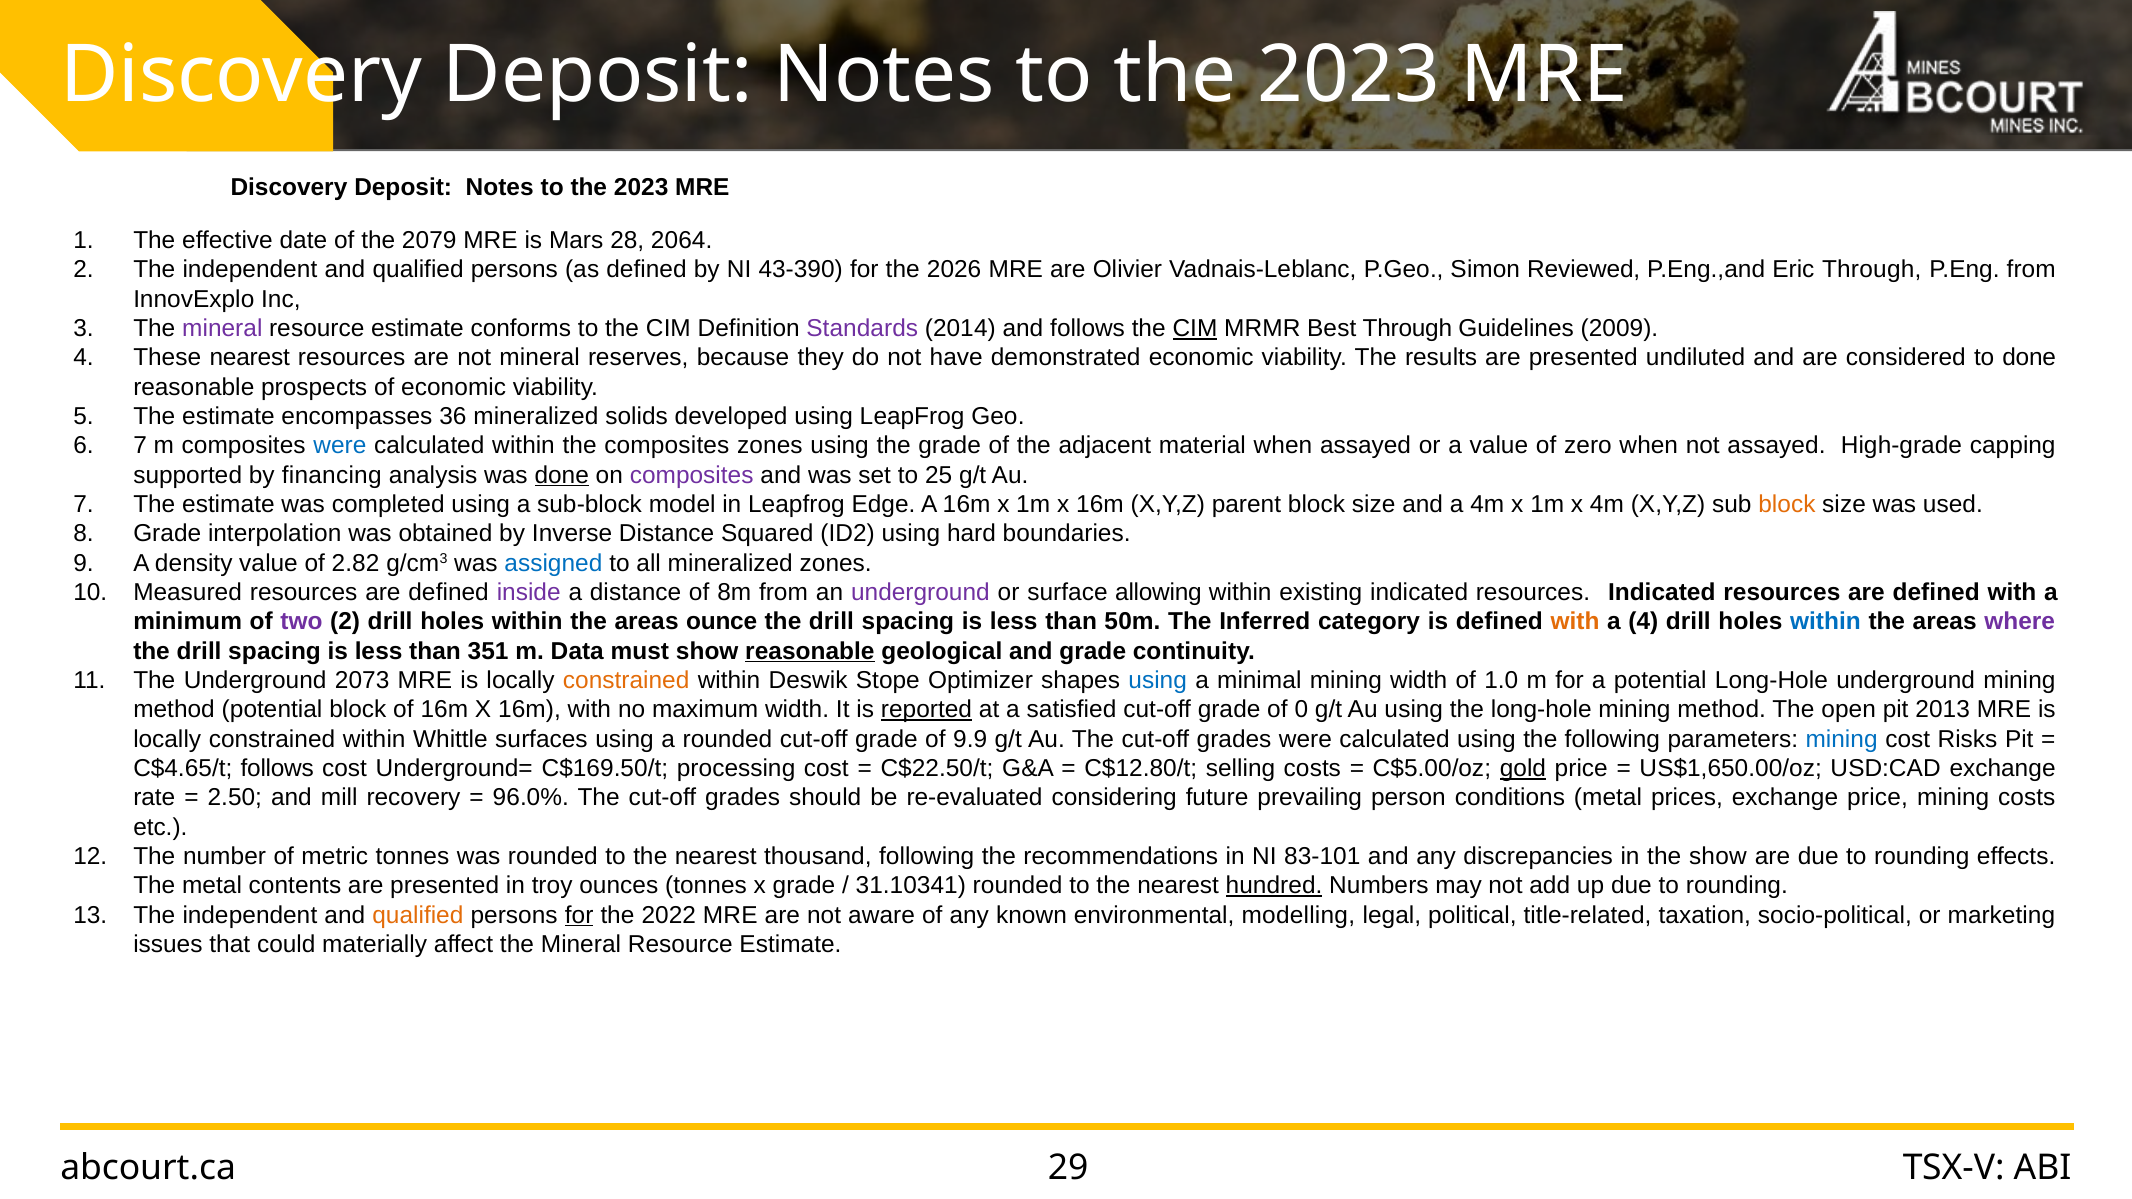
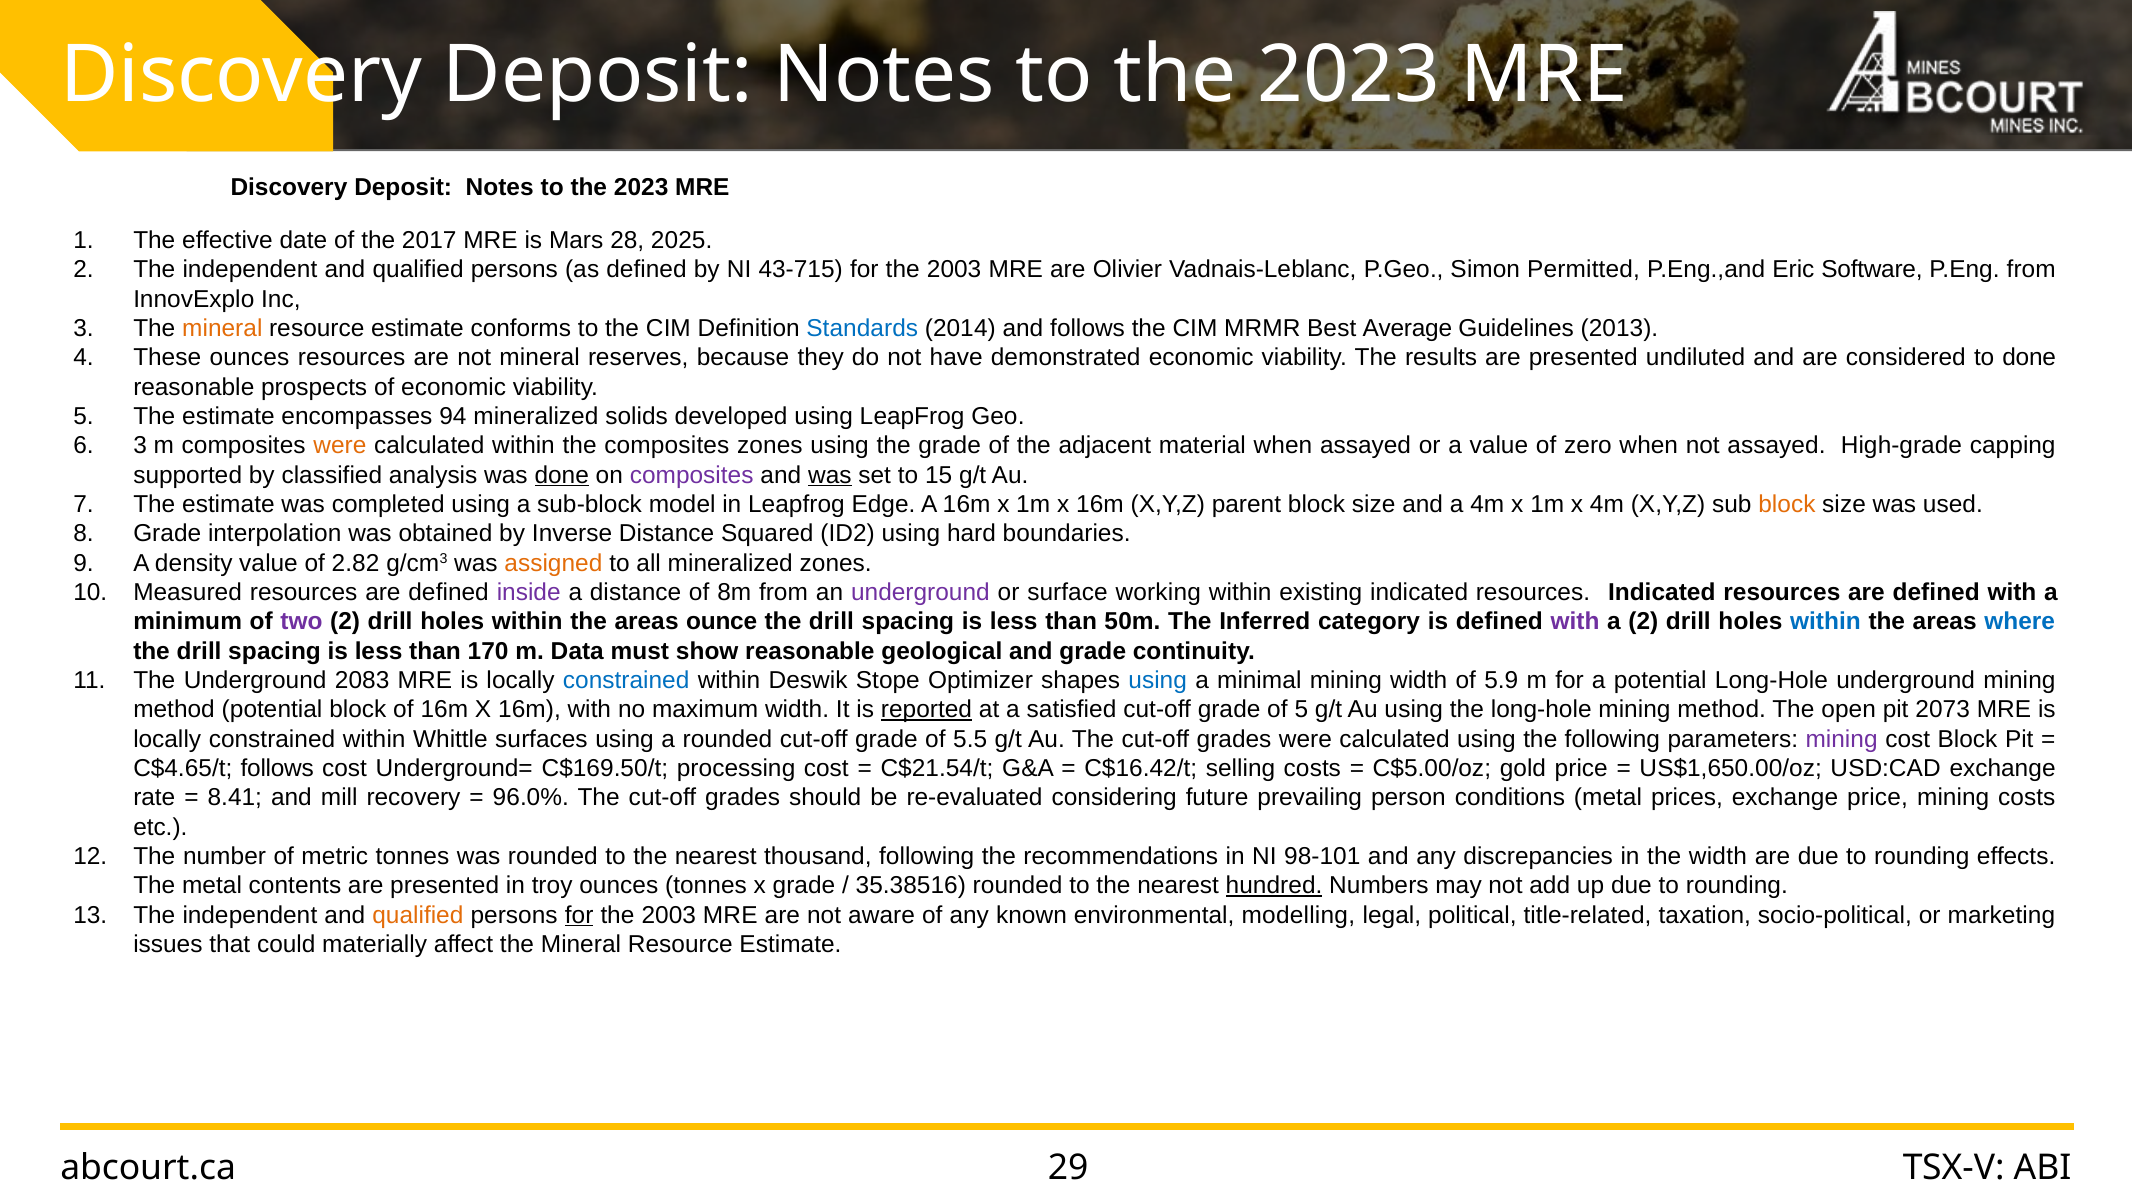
2079: 2079 -> 2017
2064: 2064 -> 2025
43-390: 43-390 -> 43-715
2026 at (954, 270): 2026 -> 2003
Reviewed: Reviewed -> Permitted
Eric Through: Through -> Software
mineral at (222, 328) colour: purple -> orange
Standards colour: purple -> blue
CIM at (1195, 328) underline: present -> none
Best Through: Through -> Average
2009: 2009 -> 2013
These nearest: nearest -> ounces
36: 36 -> 94
7 at (140, 446): 7 -> 3
were at (340, 446) colour: blue -> orange
financing: financing -> classified
was at (830, 475) underline: none -> present
25: 25 -> 15
assigned colour: blue -> orange
allowing: allowing -> working
with at (1575, 622) colour: orange -> purple
a 4: 4 -> 2
where colour: purple -> blue
351: 351 -> 170
reasonable at (810, 651) underline: present -> none
2073: 2073 -> 2083
constrained at (626, 681) colour: orange -> blue
1.0: 1.0 -> 5.9
of 0: 0 -> 5
2013: 2013 -> 2073
9.9: 9.9 -> 5.5
mining at (1842, 739) colour: blue -> purple
cost Risks: Risks -> Block
C$22.50/t: C$22.50/t -> C$21.54/t
C$12.80/t: C$12.80/t -> C$16.42/t
gold underline: present -> none
2.50: 2.50 -> 8.41
83-101: 83-101 -> 98-101
the show: show -> width
31.10341: 31.10341 -> 35.38516
2022 at (669, 915): 2022 -> 2003
